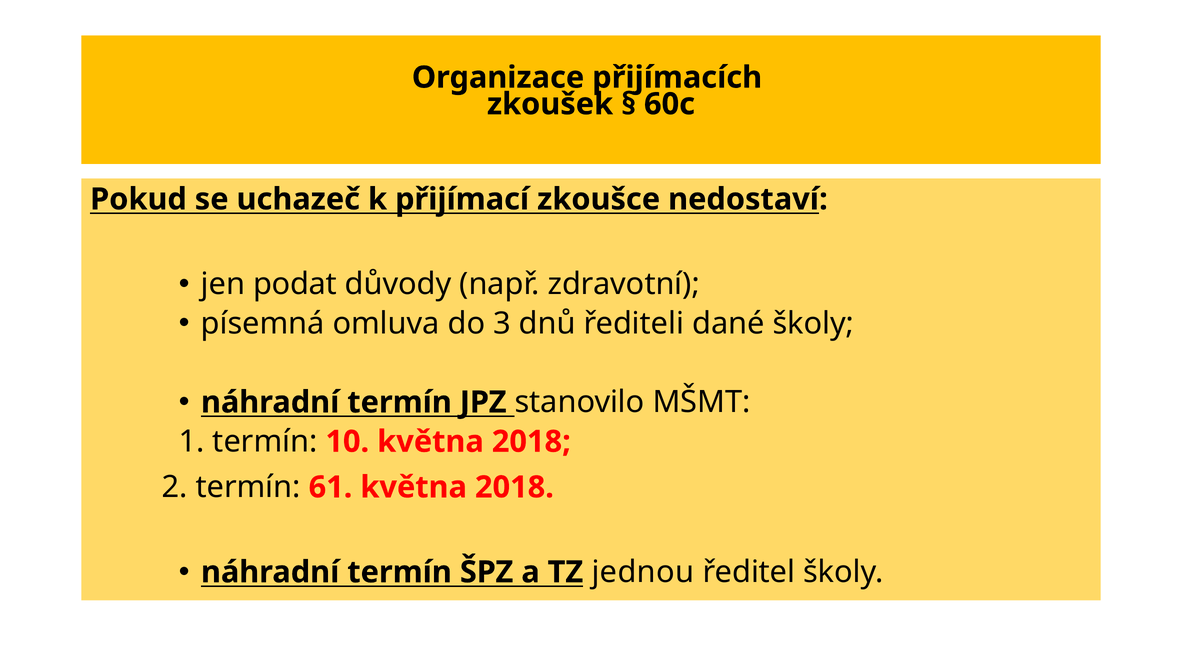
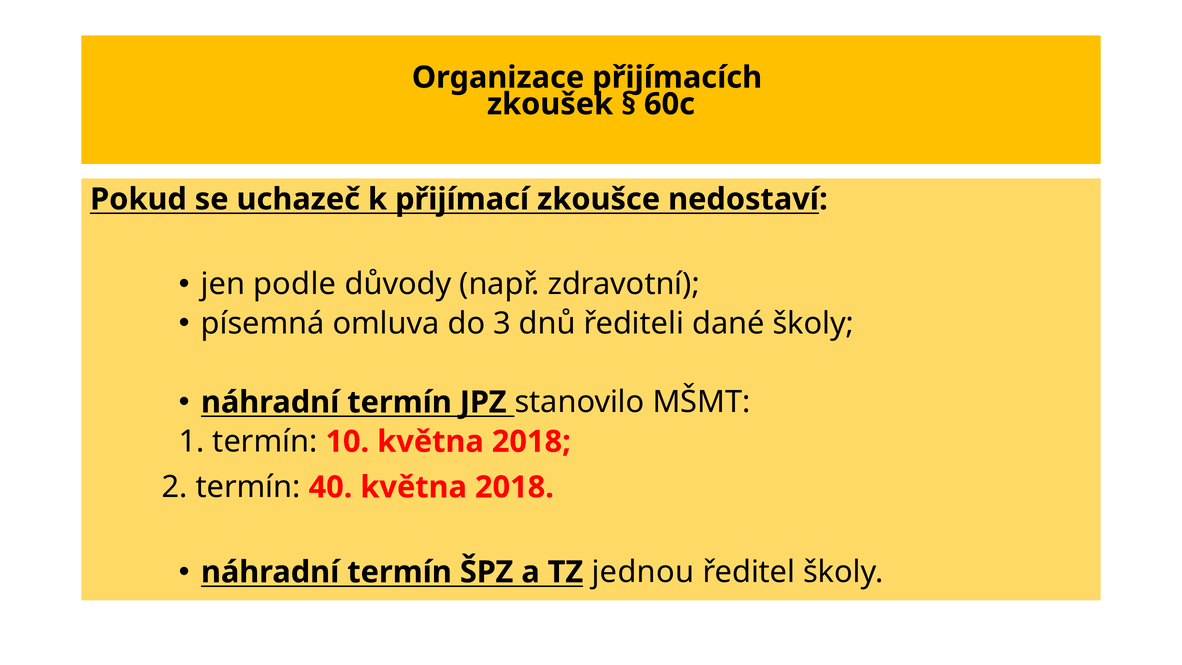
podat: podat -> podle
61: 61 -> 40
